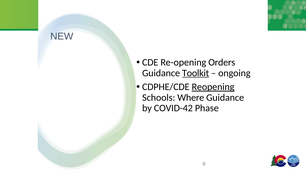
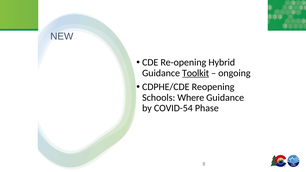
Orders: Orders -> Hybrid
Reopening underline: present -> none
COVID-42: COVID-42 -> COVID-54
